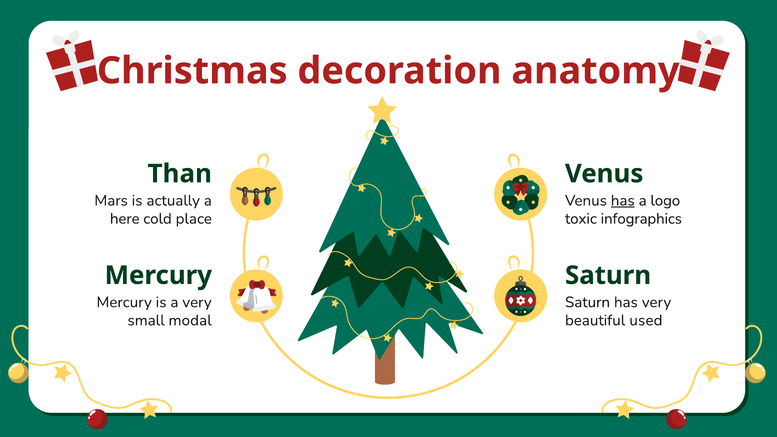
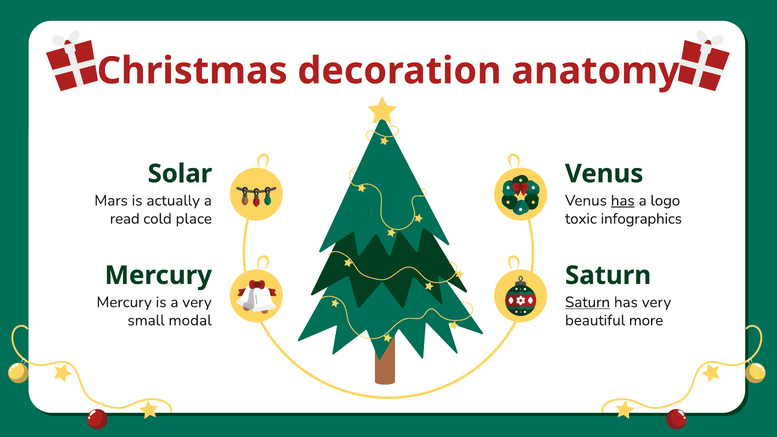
Than: Than -> Solar
here: here -> read
Saturn at (588, 302) underline: none -> present
used: used -> more
